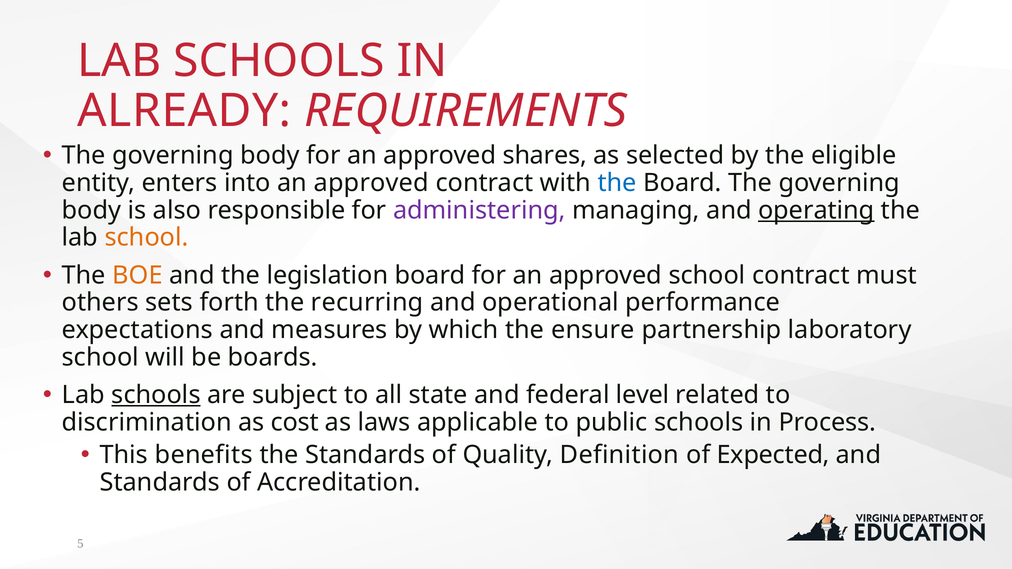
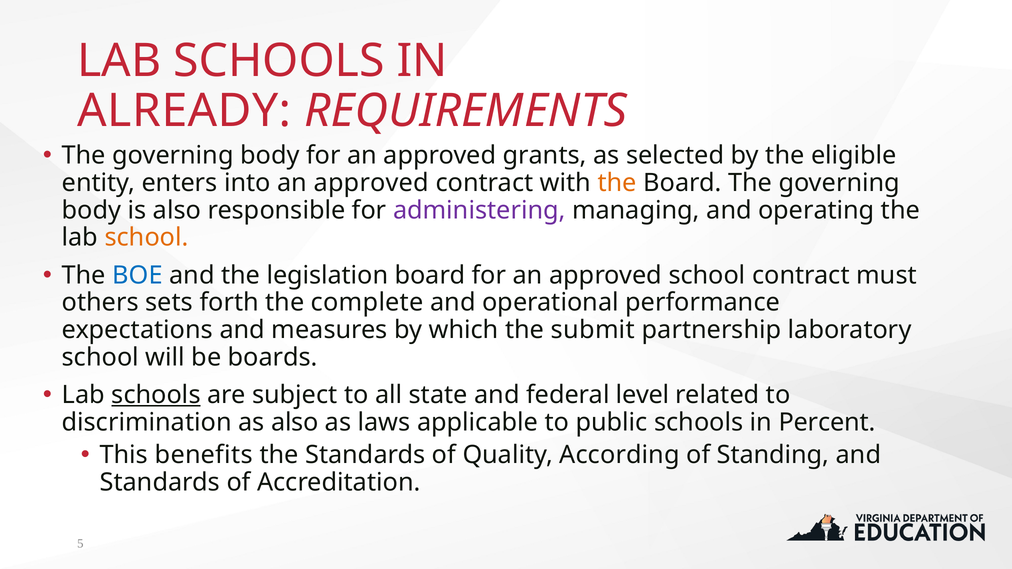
shares: shares -> grants
the at (617, 183) colour: blue -> orange
operating underline: present -> none
BOE colour: orange -> blue
recurring: recurring -> complete
ensure: ensure -> submit
as cost: cost -> also
Process: Process -> Percent
Definition: Definition -> According
Expected: Expected -> Standing
